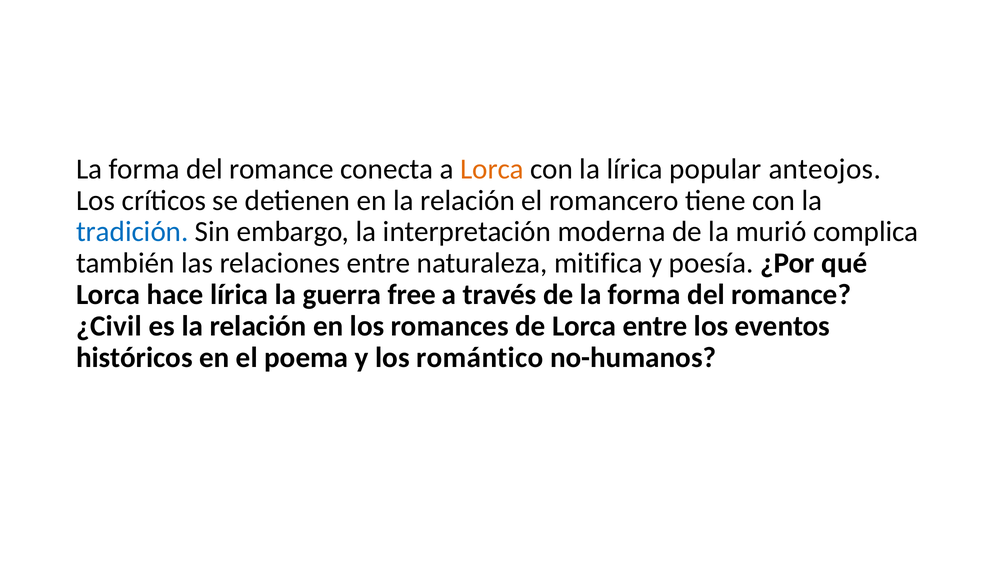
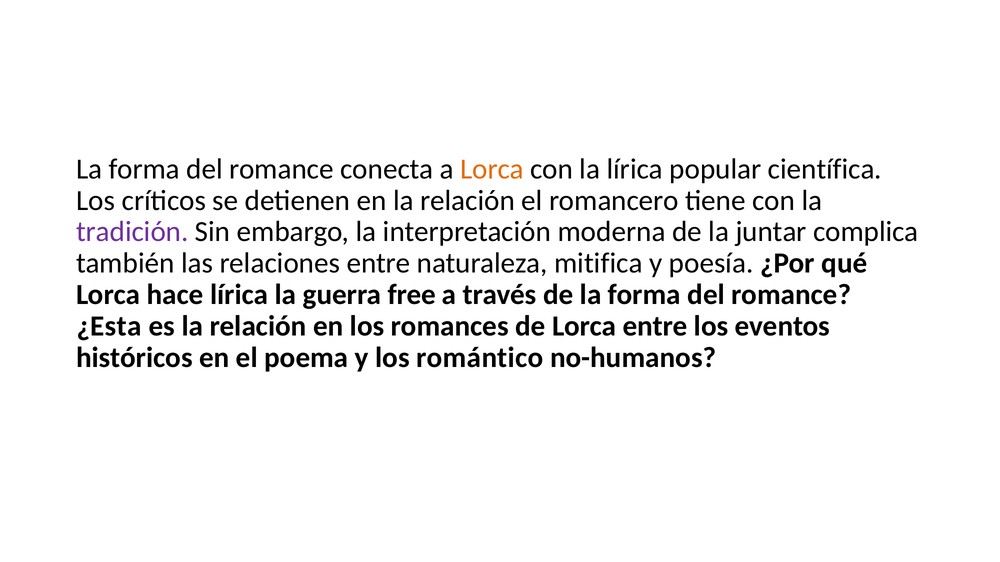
anteojos: anteojos -> científica
tradición colour: blue -> purple
murió: murió -> juntar
¿Civil: ¿Civil -> ¿Esta
